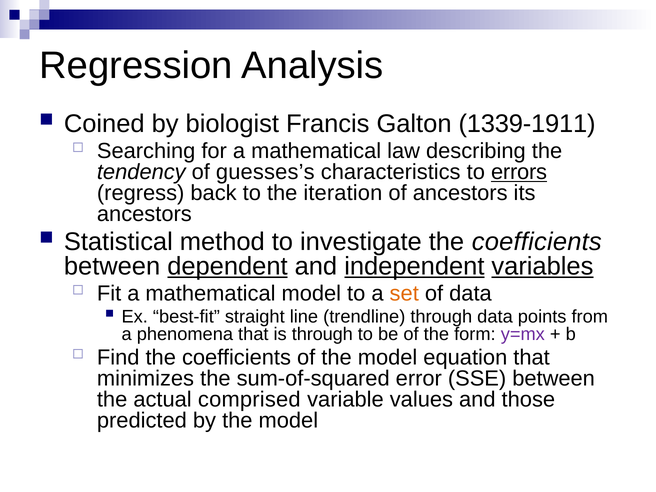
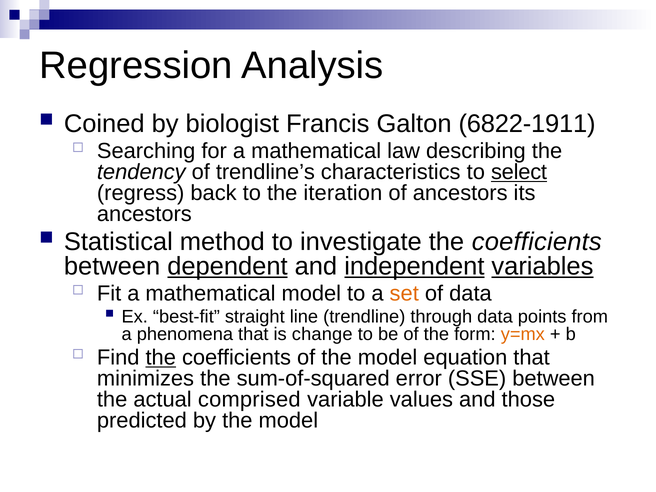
1339-1911: 1339-1911 -> 6822-1911
guesses’s: guesses’s -> trendline’s
errors: errors -> select
is through: through -> change
y=mx colour: purple -> orange
the at (161, 358) underline: none -> present
